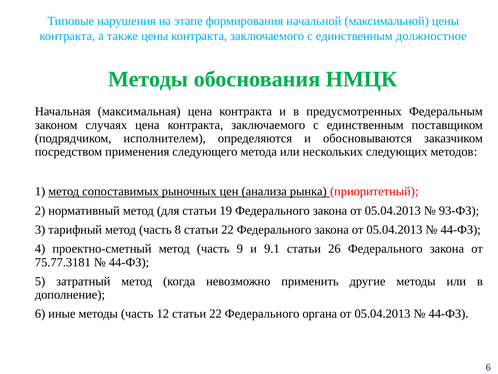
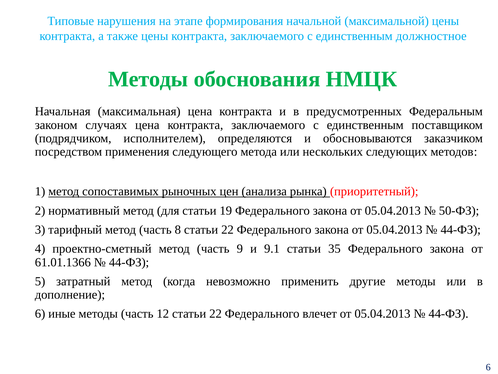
93-ФЗ: 93-ФЗ -> 50-ФЗ
26: 26 -> 35
75.77.3181: 75.77.3181 -> 61.01.1366
органа: органа -> влечет
